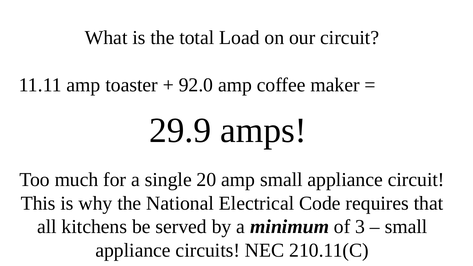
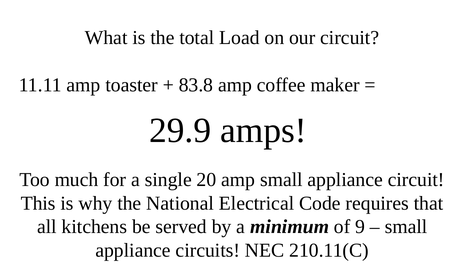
92.0: 92.0 -> 83.8
3: 3 -> 9
